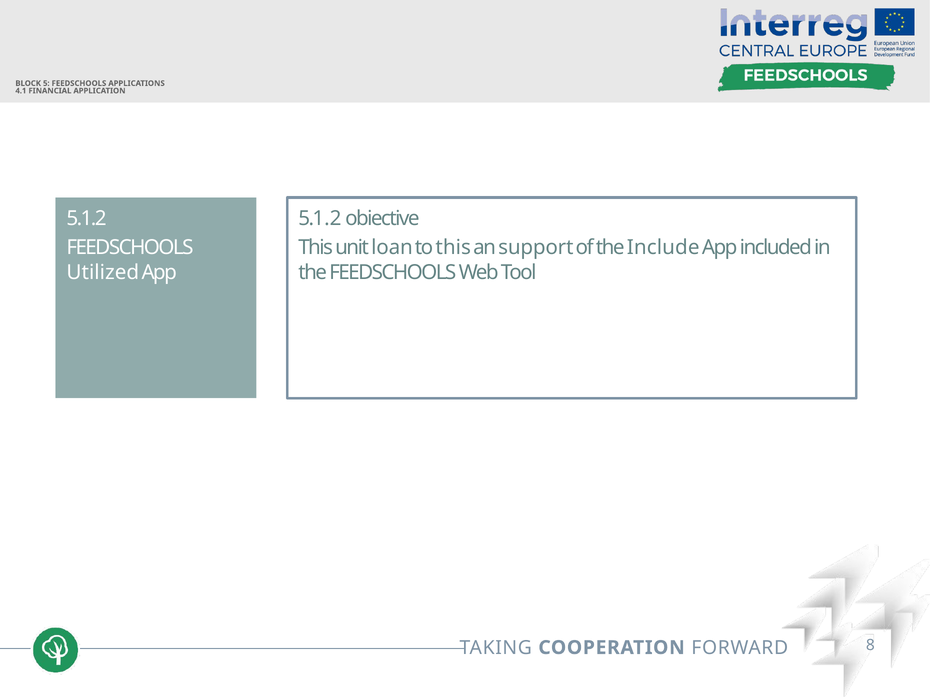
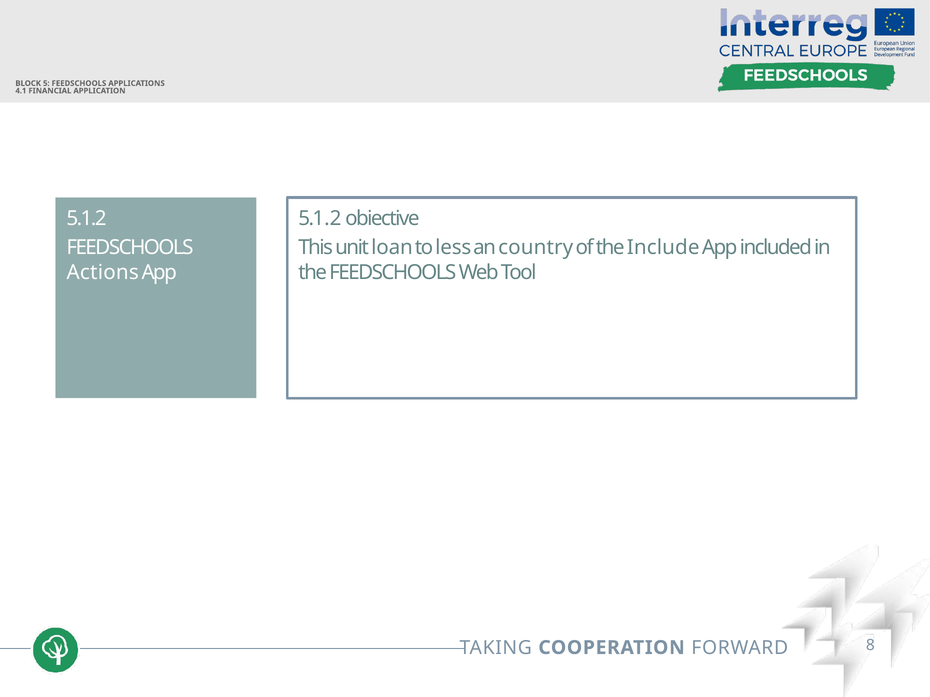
to this: this -> less
support: support -> country
Utilized: Utilized -> Actions
